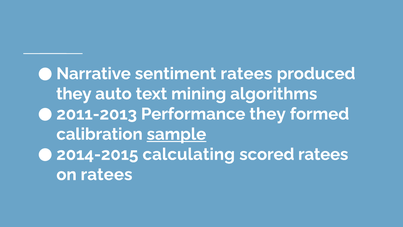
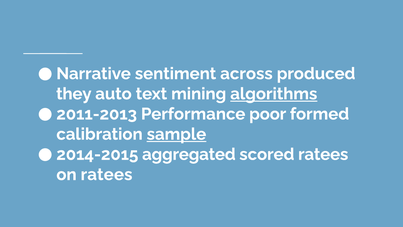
sentiment ratees: ratees -> across
algorithms underline: none -> present
Performance they: they -> poor
calculating: calculating -> aggregated
